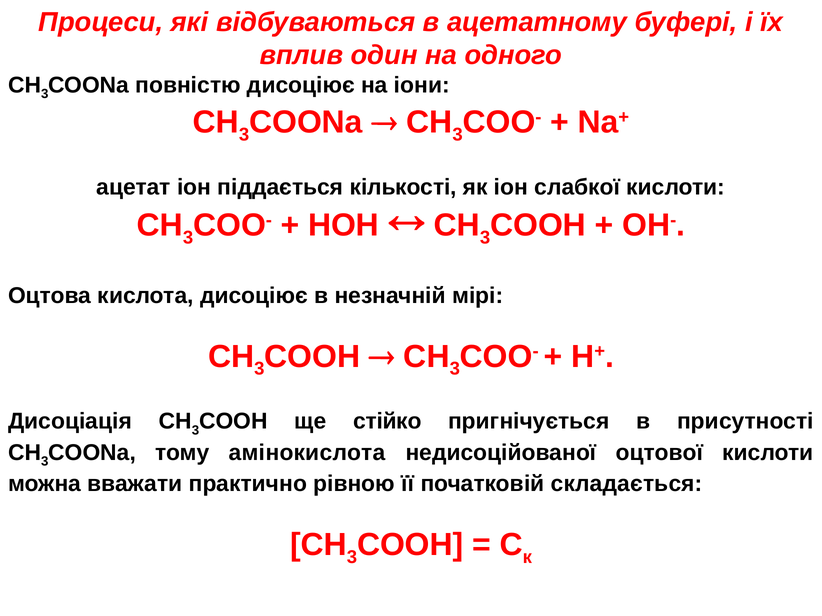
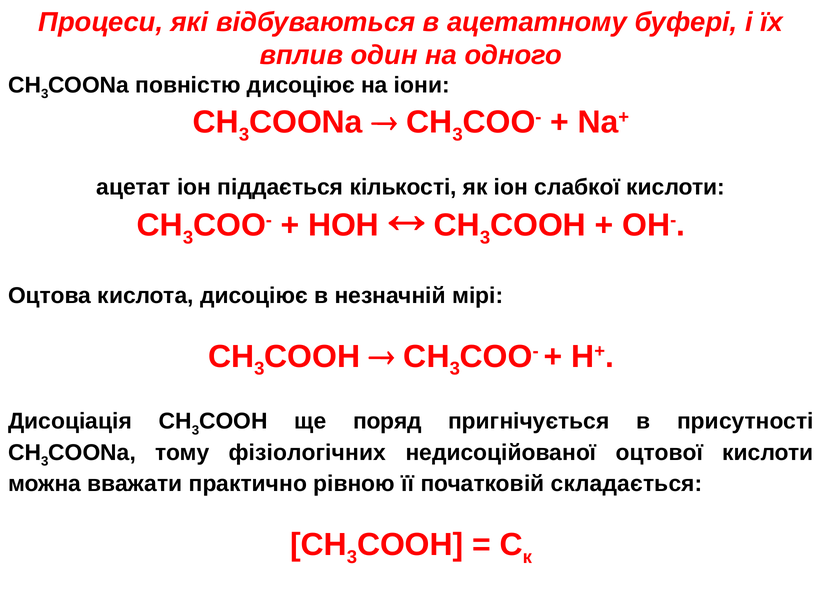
стійко: стійко -> поряд
амінокислота: амінокислота -> фізіологічних
